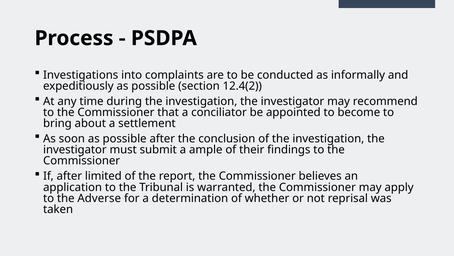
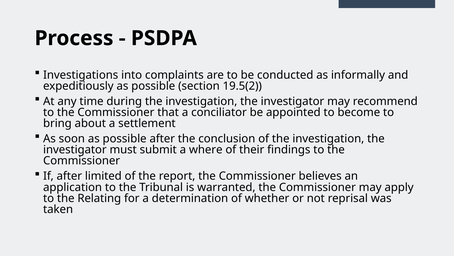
12.4(2: 12.4(2 -> 19.5(2
ample: ample -> where
Adverse: Adverse -> Relating
